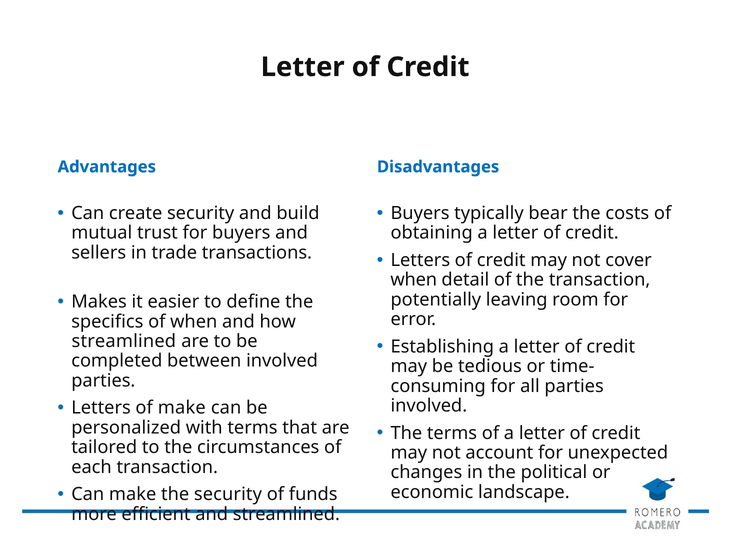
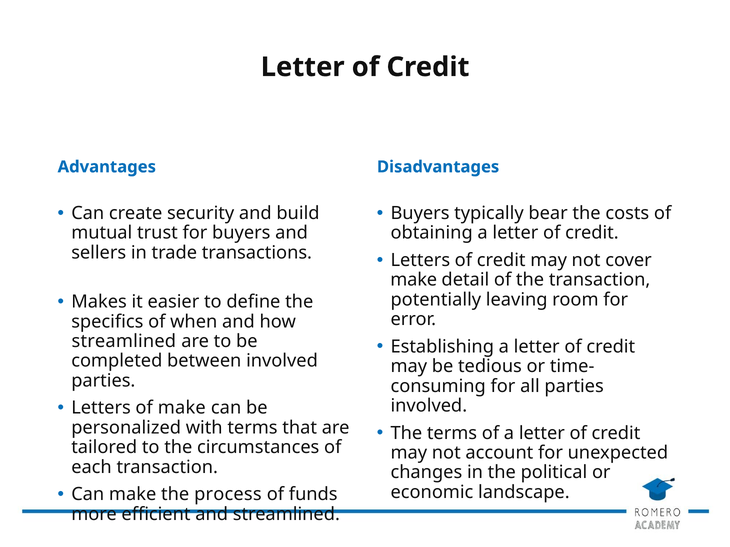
when at (414, 280): when -> make
the security: security -> process
